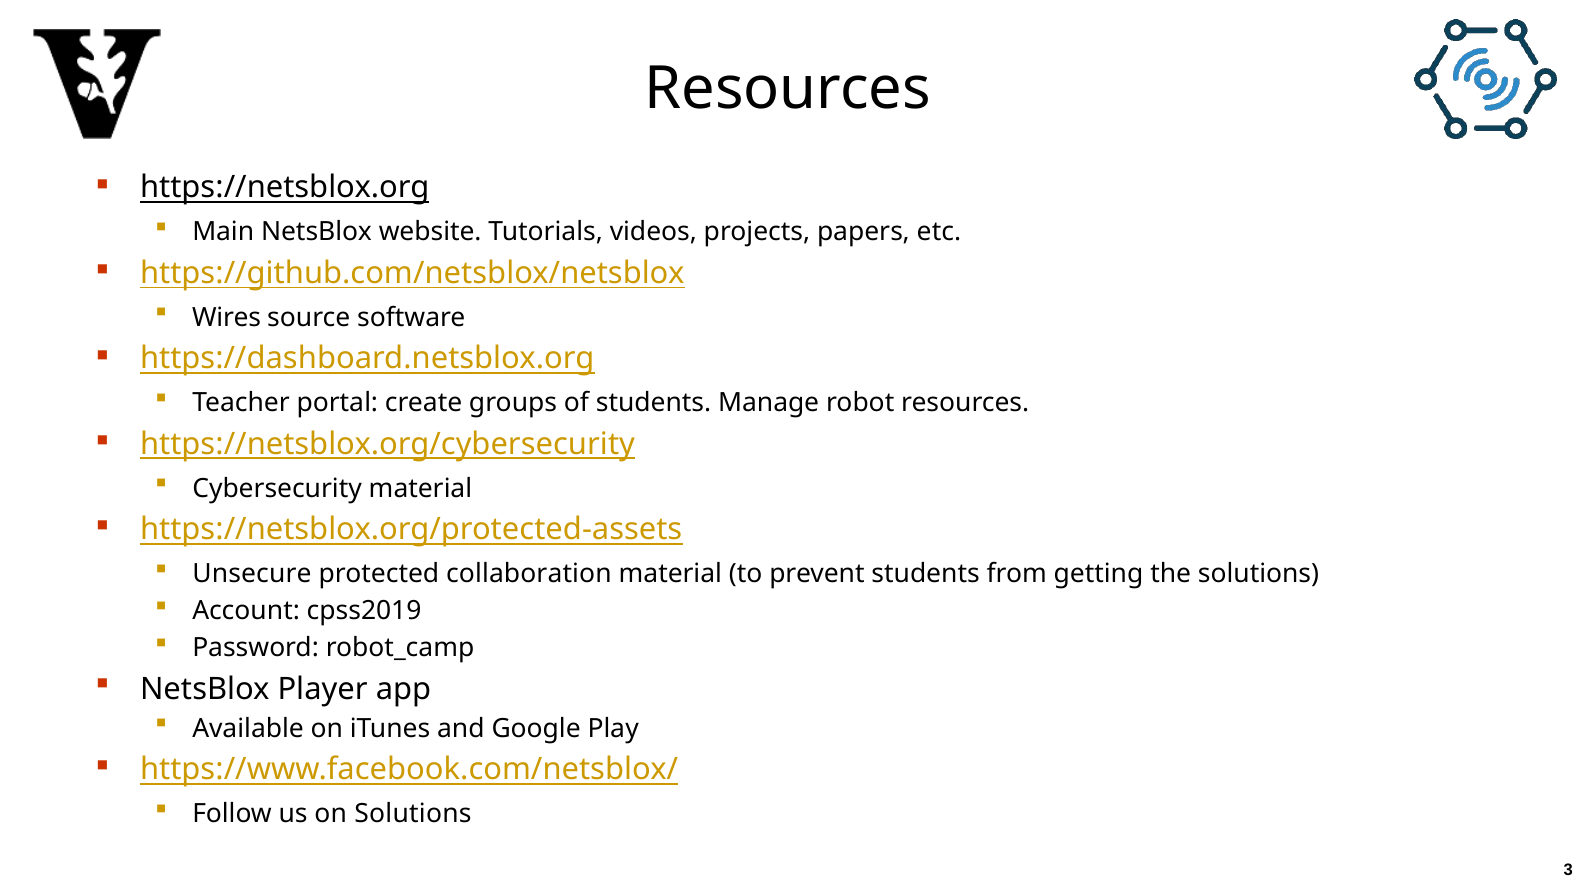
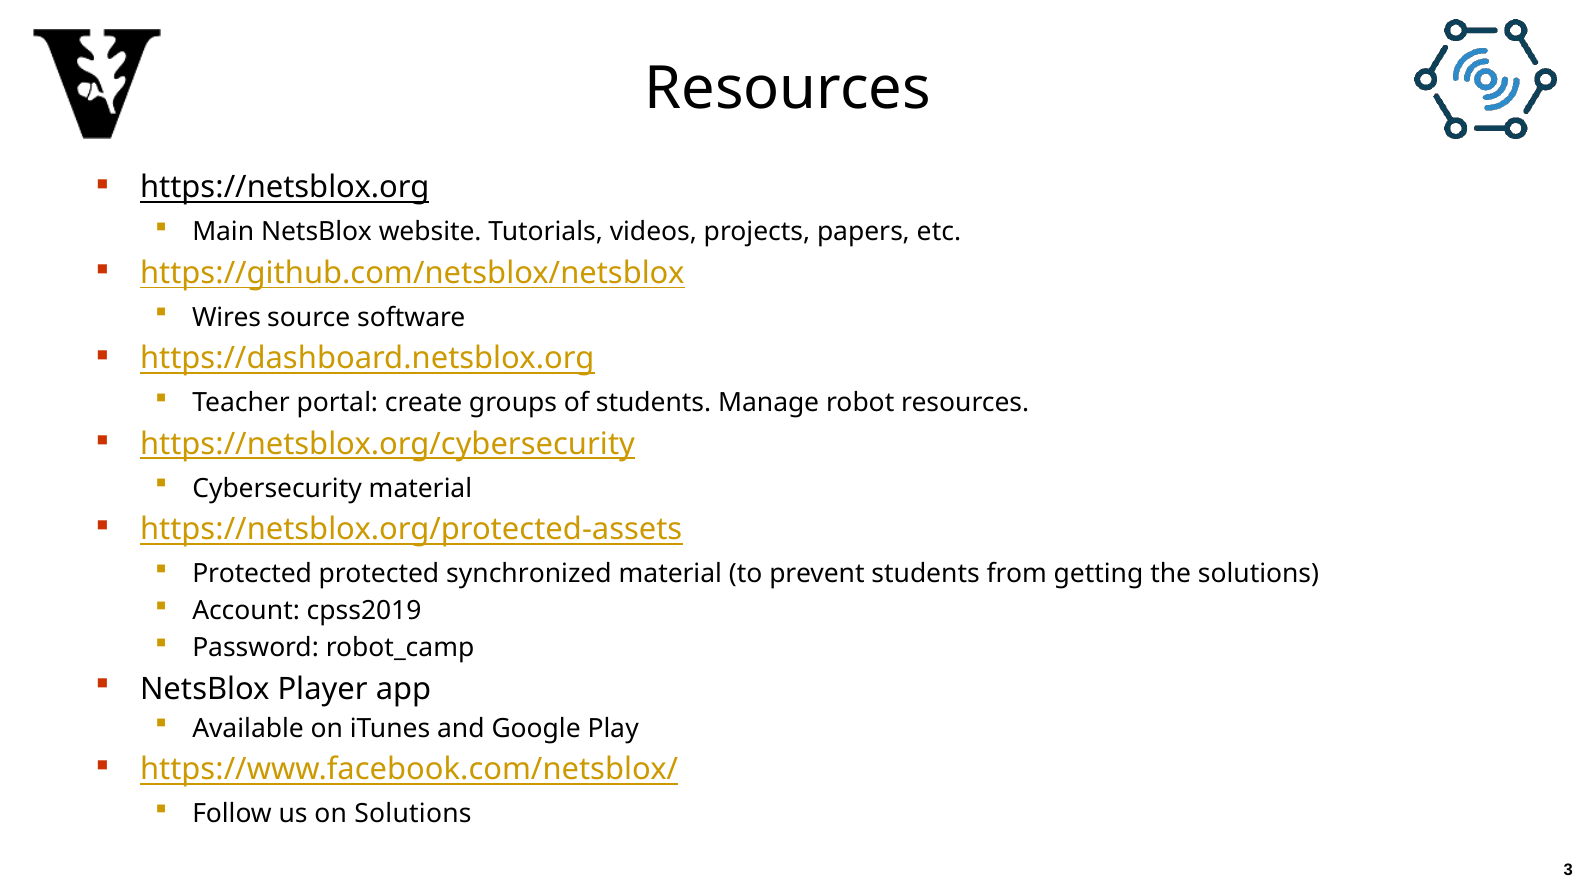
Unsecure at (252, 574): Unsecure -> Protected
collaboration: collaboration -> synchronized
